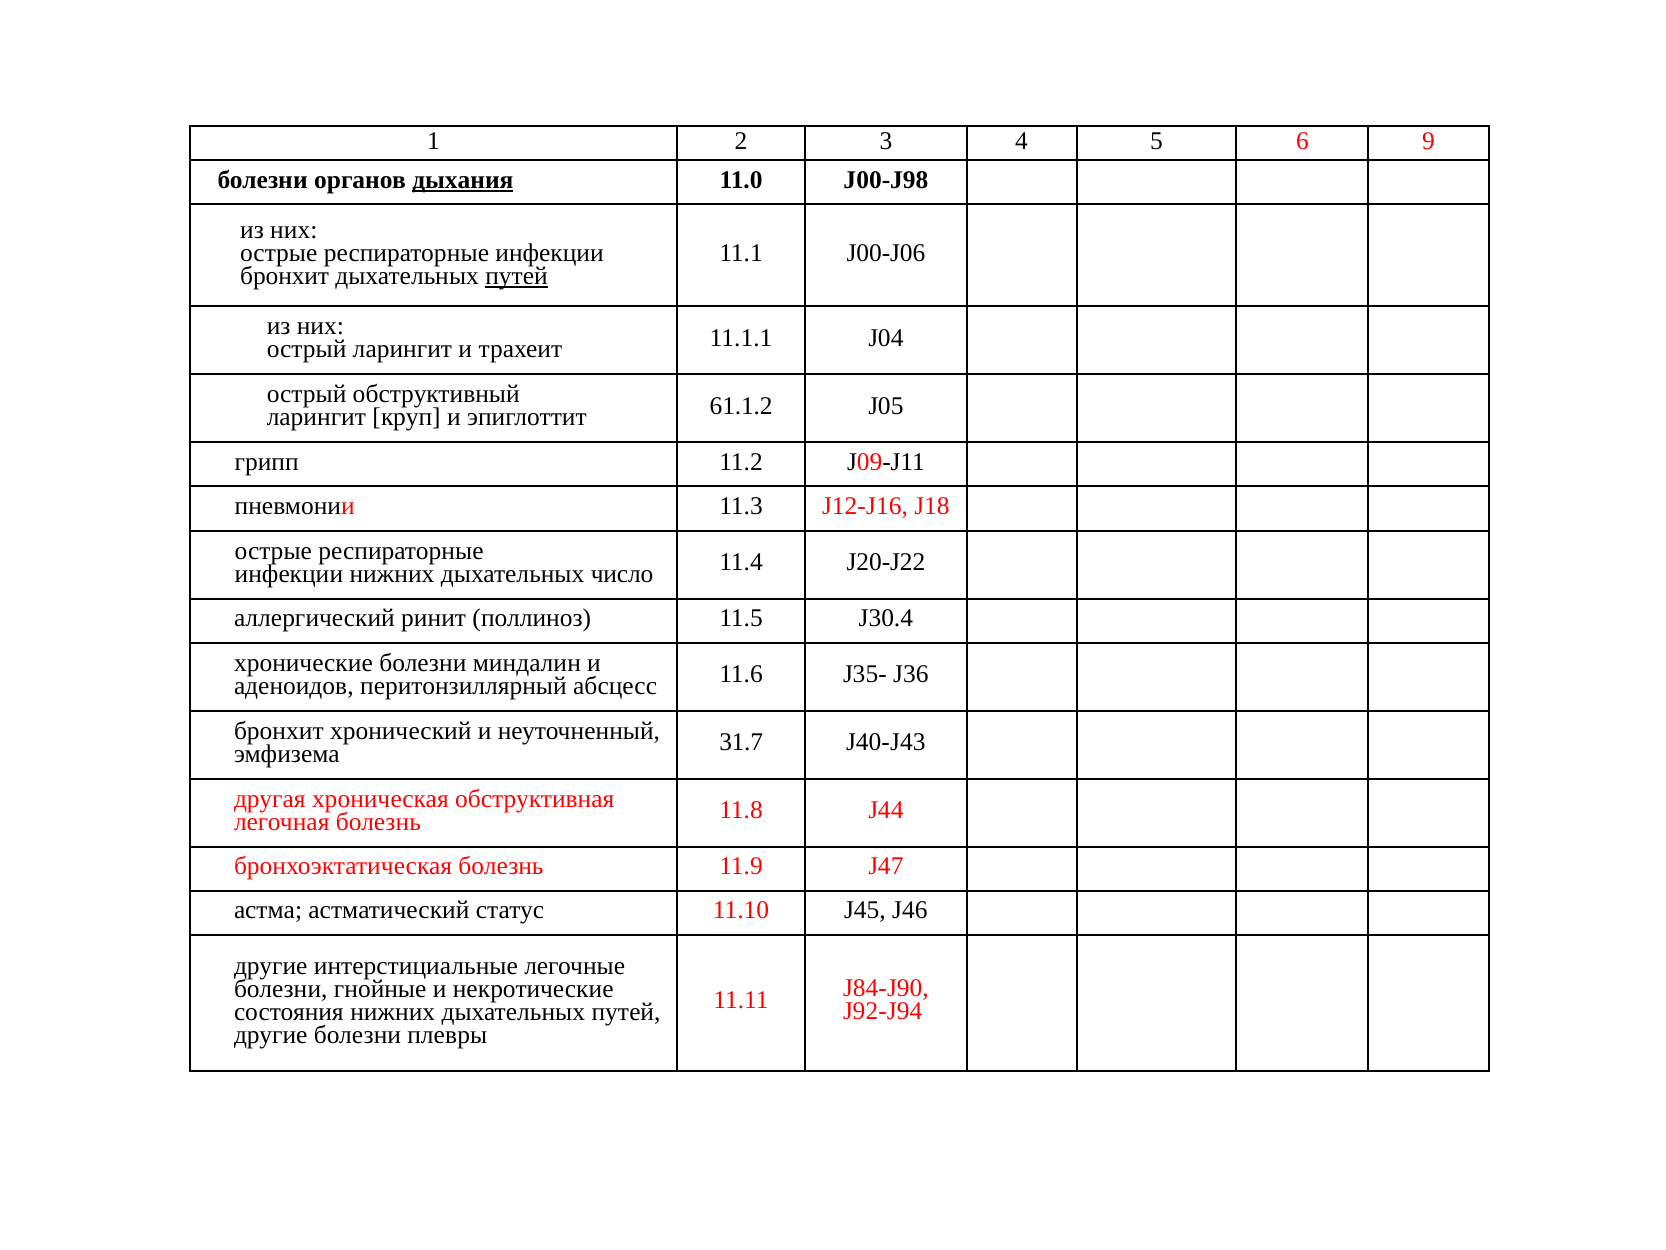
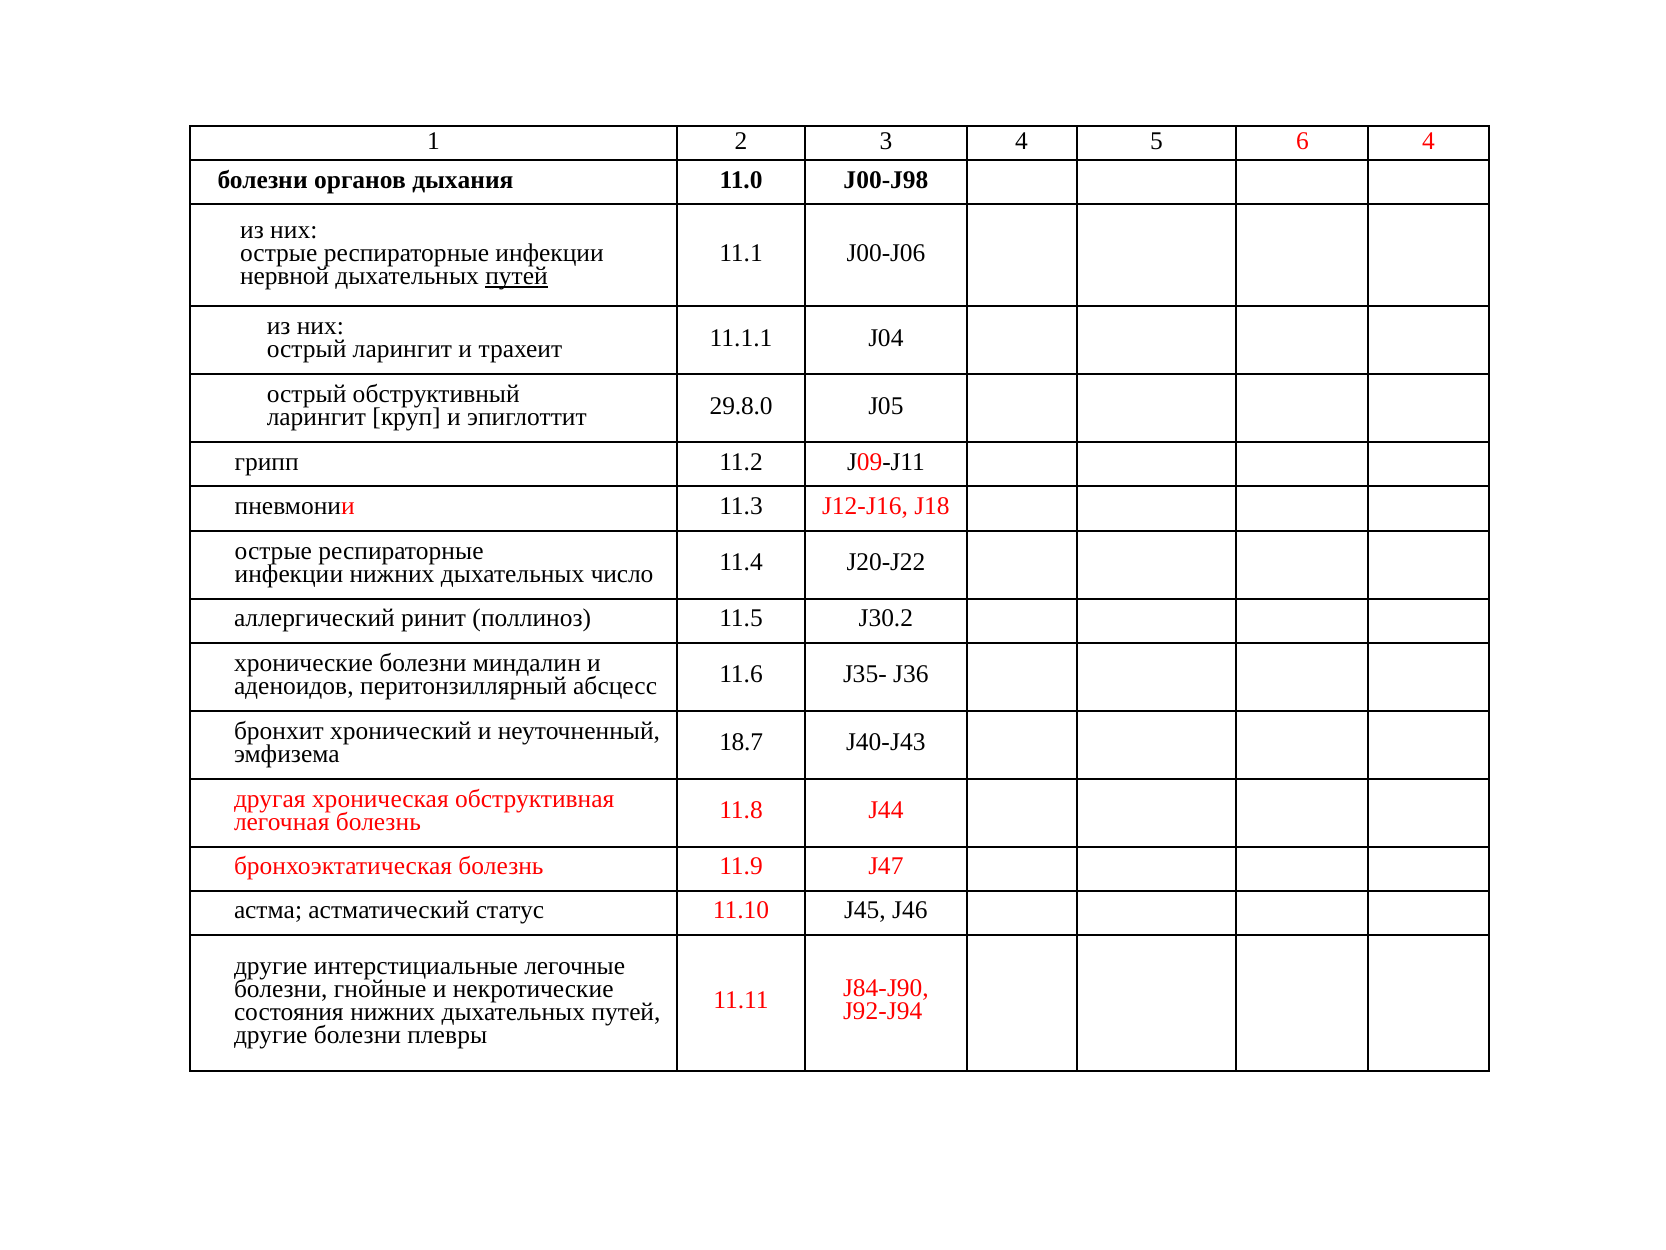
6 9: 9 -> 4
дыхания underline: present -> none
бронхит at (285, 276): бронхит -> нервной
61.1.2: 61.1.2 -> 29.8.0
J30.4: J30.4 -> J30.2
31.7: 31.7 -> 18.7
